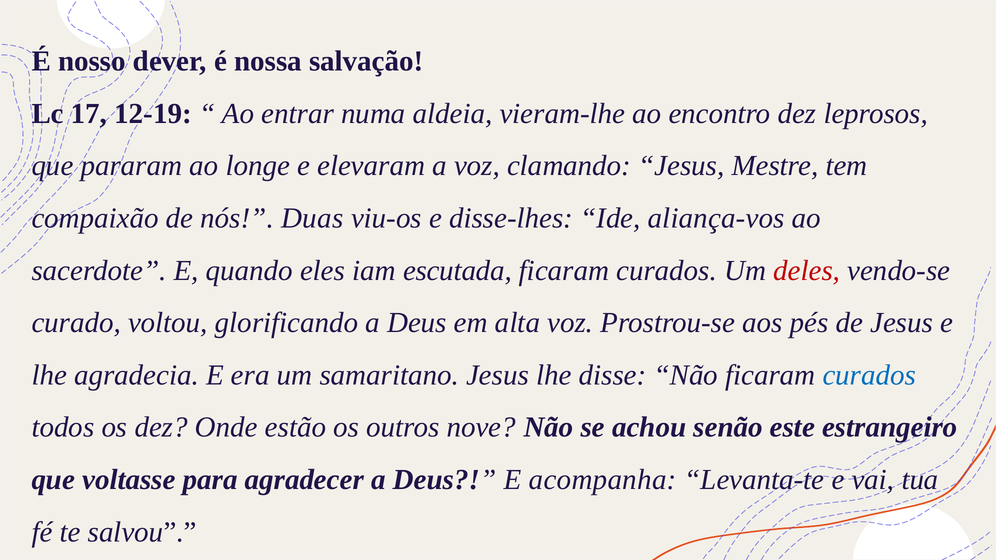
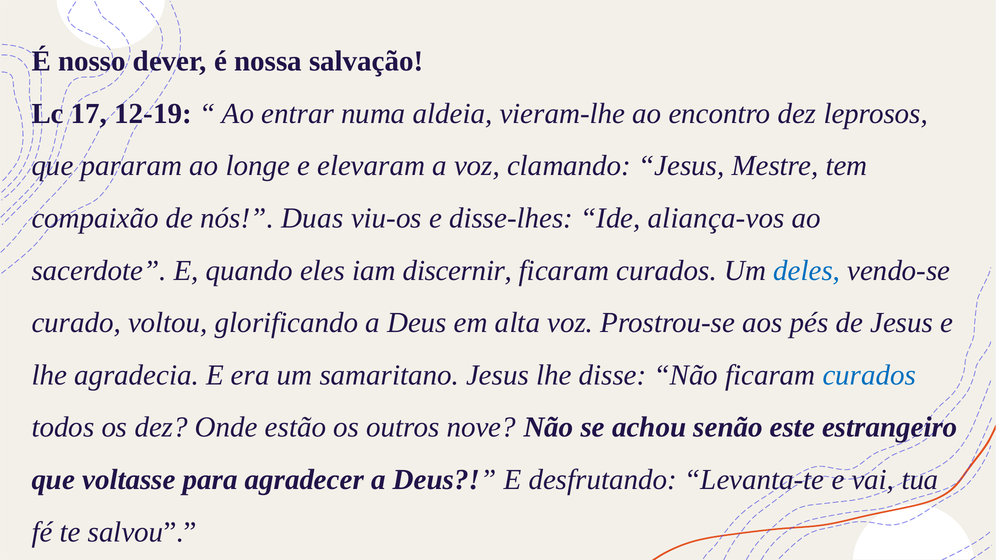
escutada: escutada -> discernir
deles colour: red -> blue
acompanha: acompanha -> desfrutando
